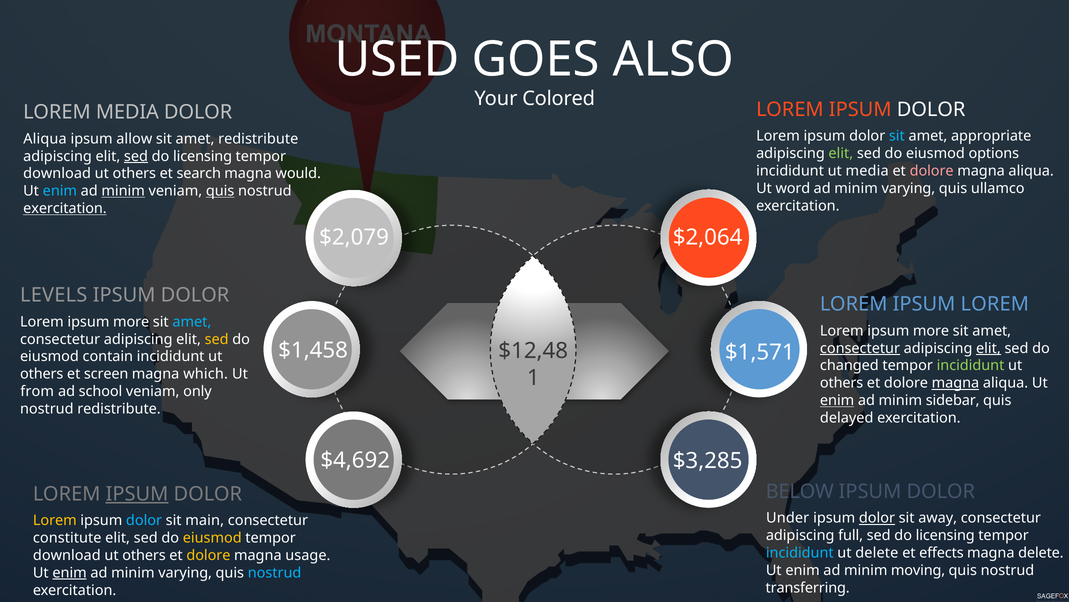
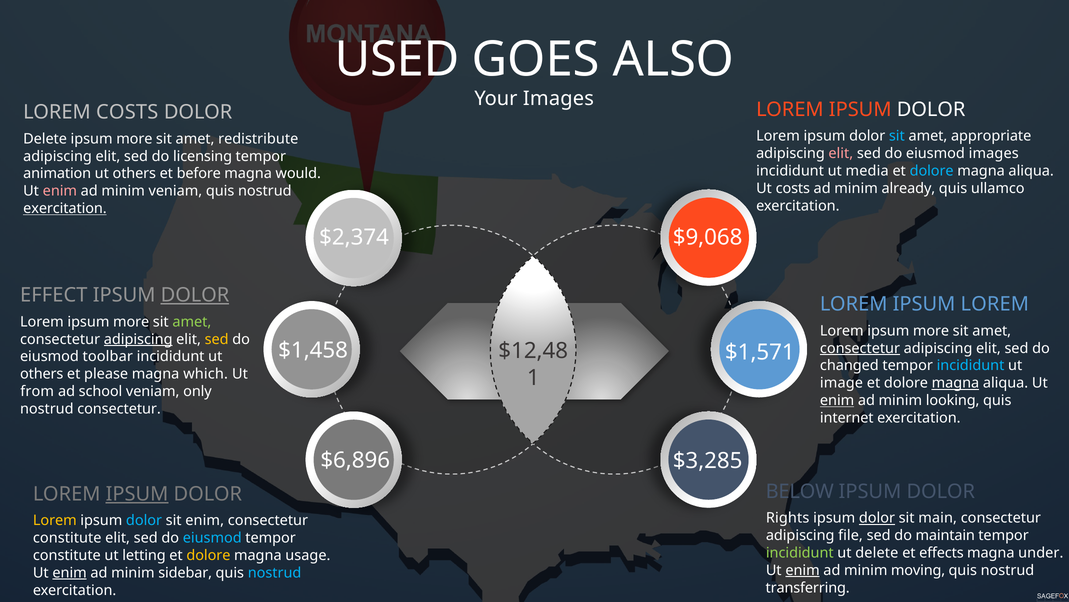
Your Colored: Colored -> Images
LOREM MEDIA: MEDIA -> COSTS
Aliqua at (45, 139): Aliqua -> Delete
allow at (134, 139): allow -> more
elit at (841, 153) colour: light green -> pink
eiusmod options: options -> images
sed at (136, 156) underline: present -> none
dolore at (932, 171) colour: pink -> light blue
download at (57, 173): download -> animation
search: search -> before
word at (793, 188): word -> costs
varying at (908, 188): varying -> already
enim at (60, 191) colour: light blue -> pink
minim at (123, 191) underline: present -> none
quis at (220, 191) underline: present -> none
$2,079: $2,079 -> $2,374
$2,064: $2,064 -> $9,068
LEVELS: LEVELS -> EFFECT
DOLOR at (195, 295) underline: none -> present
amet at (192, 321) colour: light blue -> light green
adipiscing at (138, 339) underline: none -> present
elit at (988, 348) underline: present -> none
contain: contain -> toolbar
incididunt at (971, 365) colour: light green -> light blue
screen: screen -> please
others at (842, 383): others -> image
sidebar: sidebar -> looking
nostrud redistribute: redistribute -> consectetur
delayed: delayed -> internet
$4,692: $4,692 -> $6,896
Under: Under -> Rights
away: away -> main
sit main: main -> enim
full: full -> file
licensing at (945, 535): licensing -> maintain
eiusmod at (212, 537) colour: yellow -> light blue
incididunt at (800, 552) colour: light blue -> light green
magna delete: delete -> under
download at (67, 555): download -> constitute
others at (144, 555): others -> letting
enim at (803, 570) underline: none -> present
varying at (185, 572): varying -> sidebar
